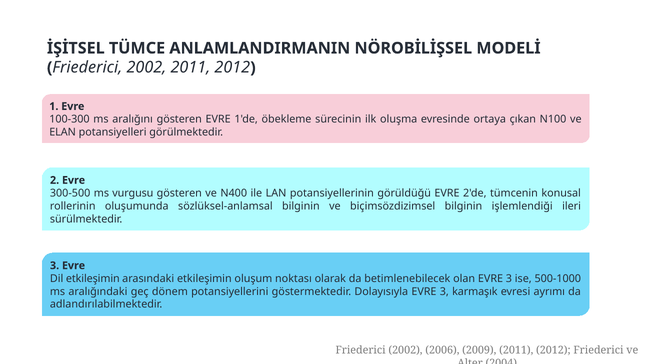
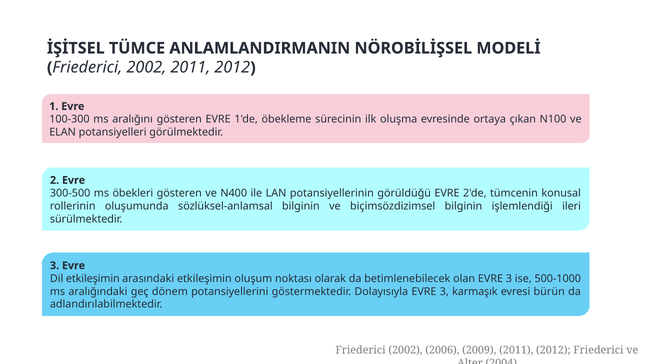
vurgusu: vurgusu -> öbekleri
ayrımı: ayrımı -> bürün
